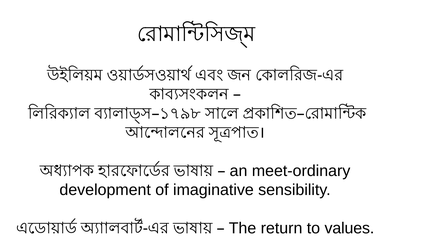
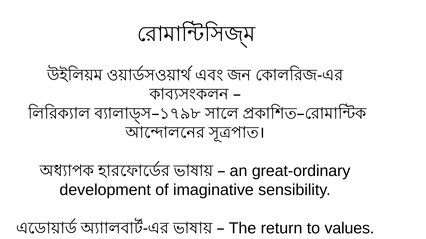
meet-ordinary: meet-ordinary -> great-ordinary
